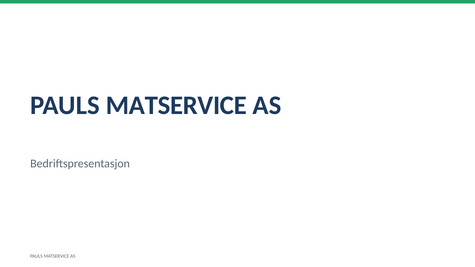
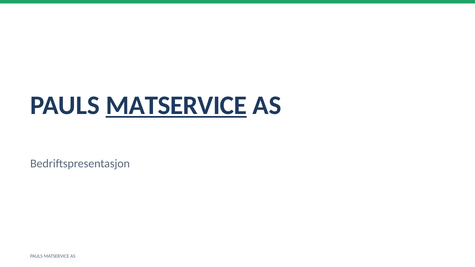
MATSERVICE at (176, 105) underline: none -> present
